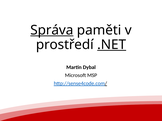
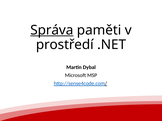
.NET underline: present -> none
